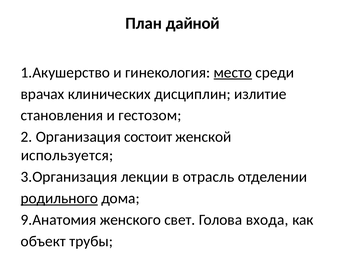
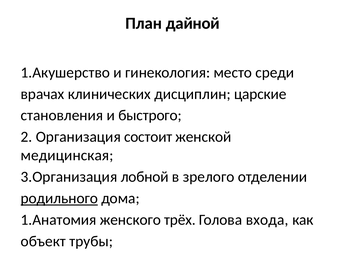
место underline: present -> none
излитие: излитие -> царские
гестозом: гестозом -> быстрого
используется: используется -> медицинская
лекции: лекции -> лобной
отрасль: отрасль -> зрелого
9.Анатомия: 9.Анатомия -> 1.Анатомия
свет: свет -> трёх
